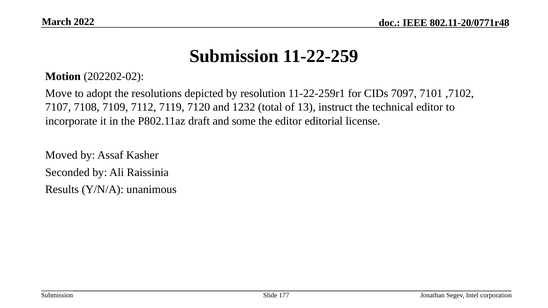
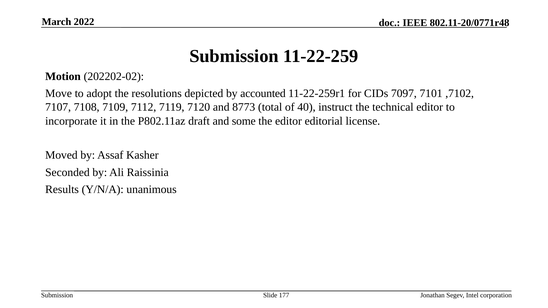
resolution: resolution -> accounted
1232: 1232 -> 8773
13: 13 -> 40
